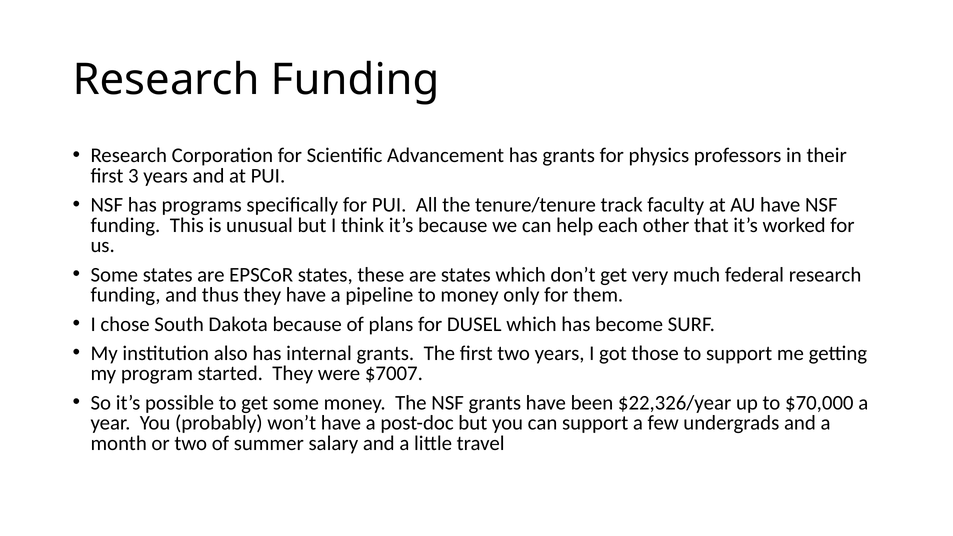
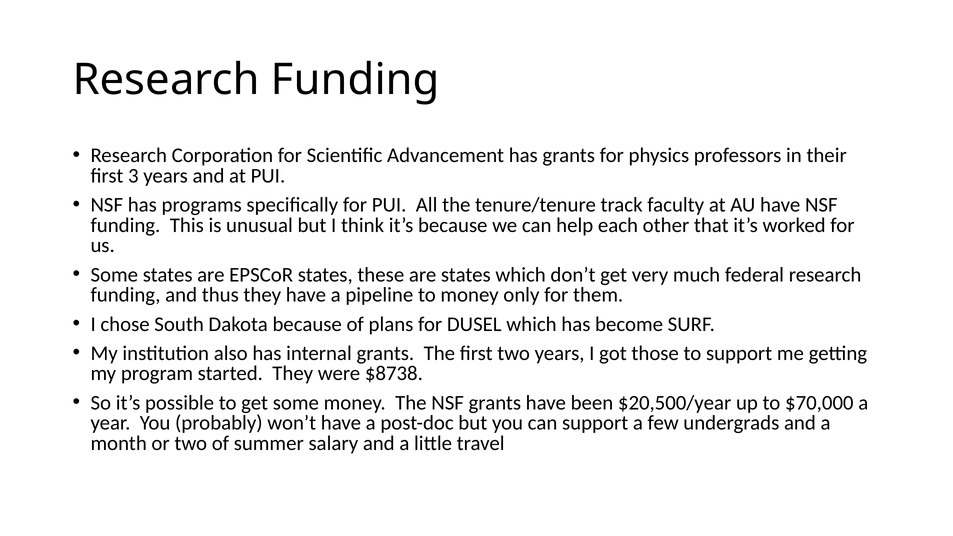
$7007: $7007 -> $8738
$22,326/year: $22,326/year -> $20,500/year
